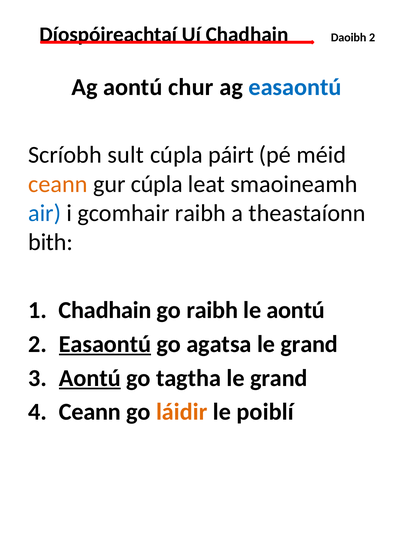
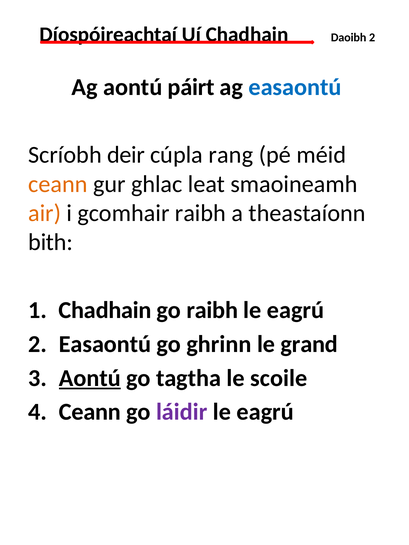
chur: chur -> páirt
sult: sult -> deir
páirt: páirt -> rang
gur cúpla: cúpla -> ghlac
air colour: blue -> orange
aontú at (296, 310): aontú -> eagrú
Easaontú at (105, 344) underline: present -> none
agatsa: agatsa -> ghrinn
grand at (279, 378): grand -> scoile
láidir colour: orange -> purple
poiblí at (265, 412): poiblí -> eagrú
